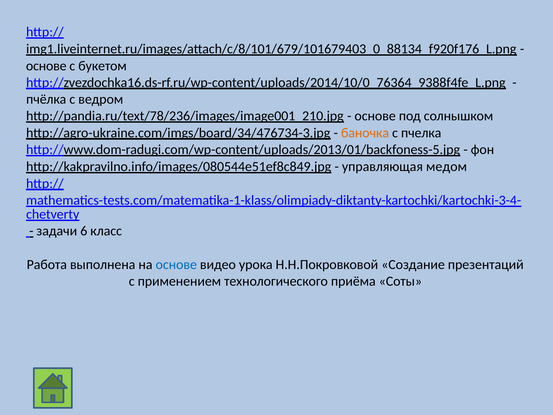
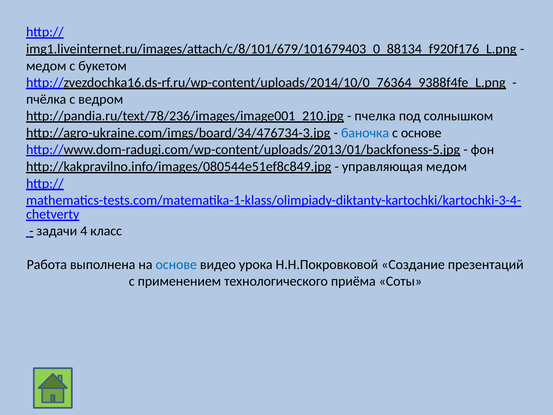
основе at (46, 66): основе -> медом
основе at (375, 116): основе -> пчелка
баночка colour: orange -> blue
с пчелка: пчелка -> основе
6: 6 -> 4
